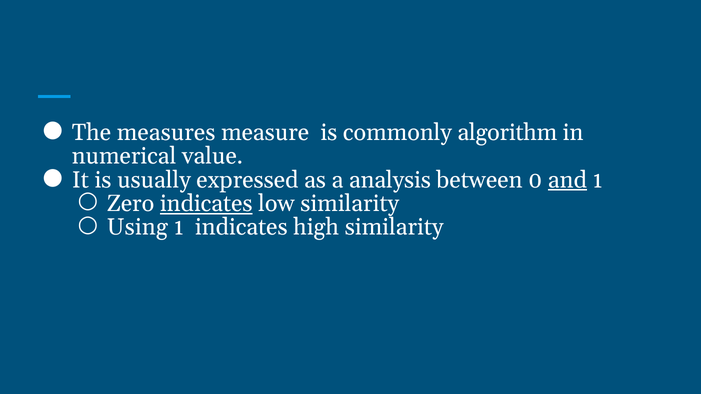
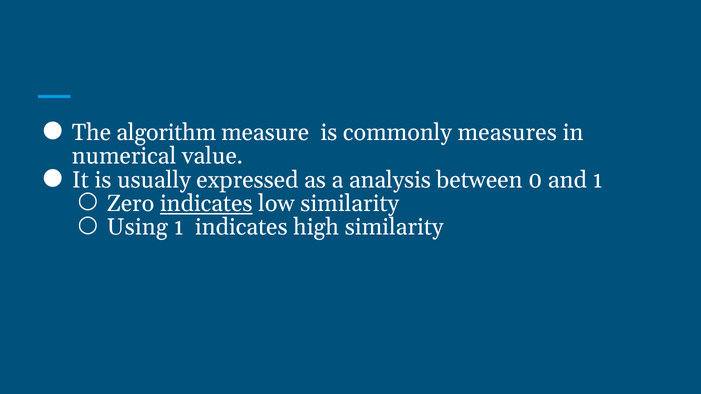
measures: measures -> algorithm
algorithm: algorithm -> measures
and underline: present -> none
